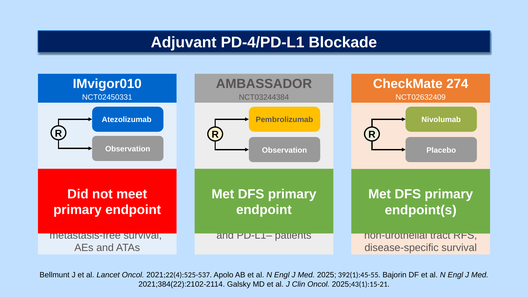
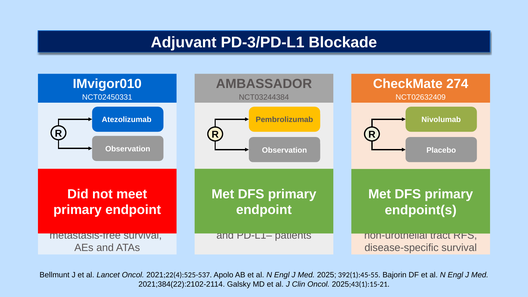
PD-4/PD-L1: PD-4/PD-L1 -> PD-3/PD-L1
